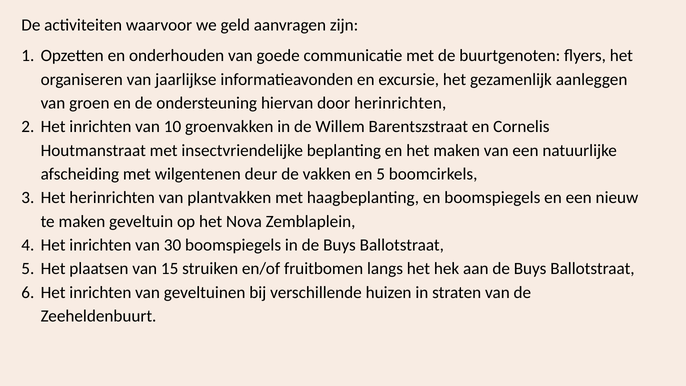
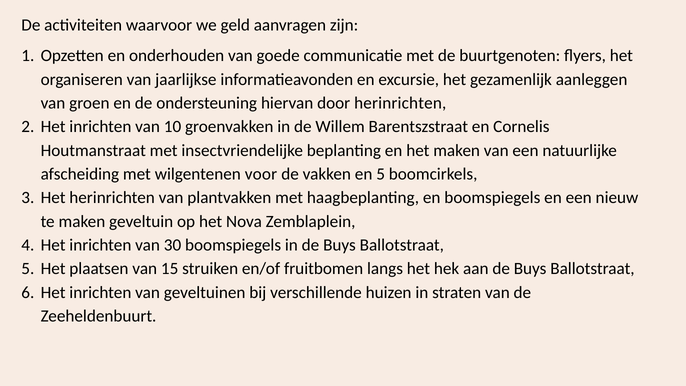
deur: deur -> voor
